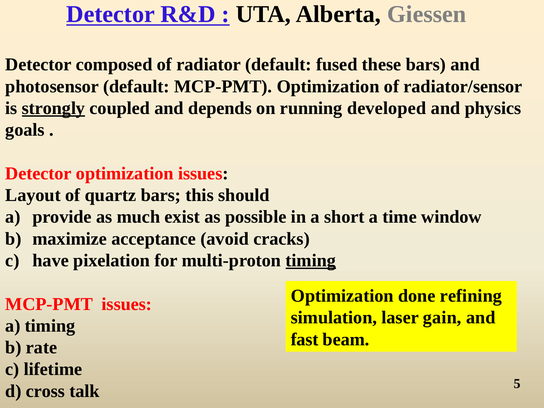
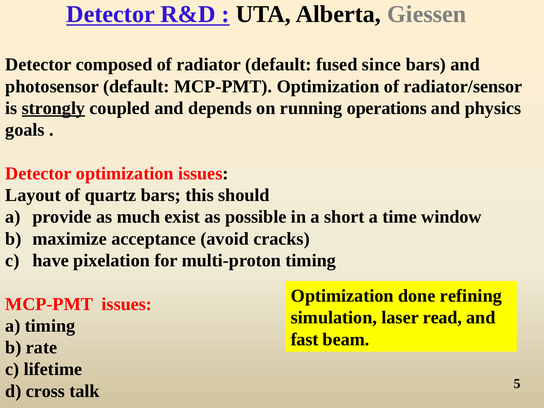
these: these -> since
developed: developed -> operations
timing at (311, 261) underline: present -> none
gain: gain -> read
